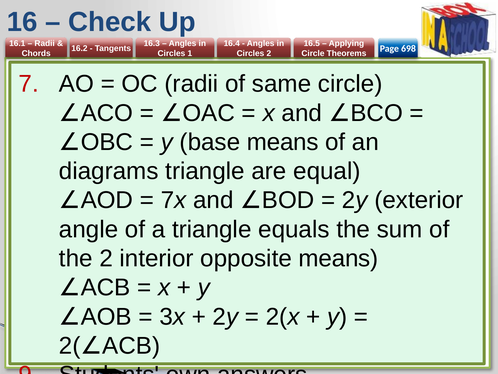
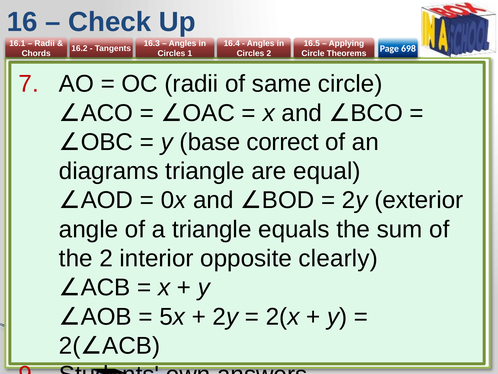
base means: means -> correct
7 at (167, 200): 7 -> 0
opposite means: means -> clearly
3: 3 -> 5
